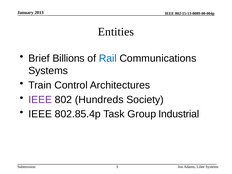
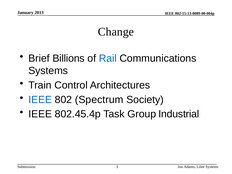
Entities: Entities -> Change
IEEE at (40, 100) colour: purple -> blue
Hundreds: Hundreds -> Spectrum
802.85.4p: 802.85.4p -> 802.45.4p
